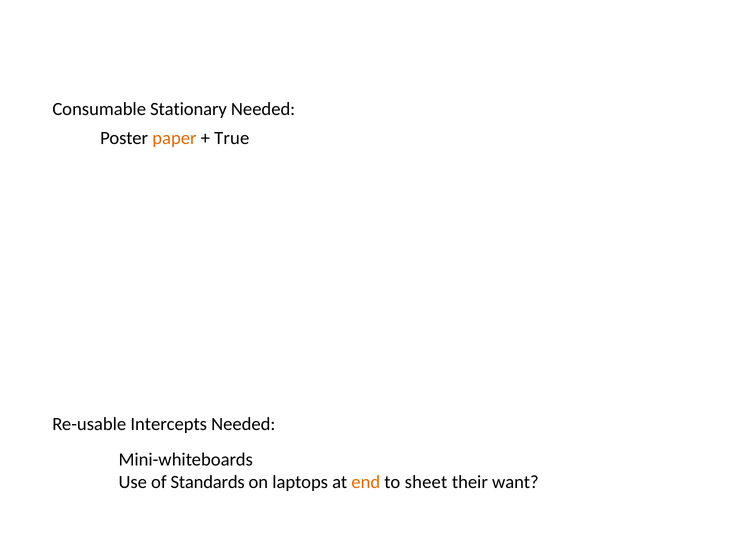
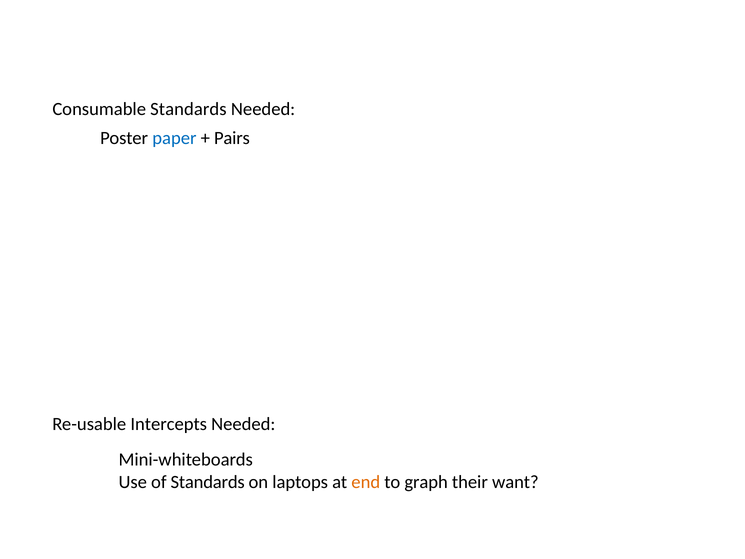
Consumable Stationary: Stationary -> Standards
paper colour: orange -> blue
True: True -> Pairs
sheet: sheet -> graph
